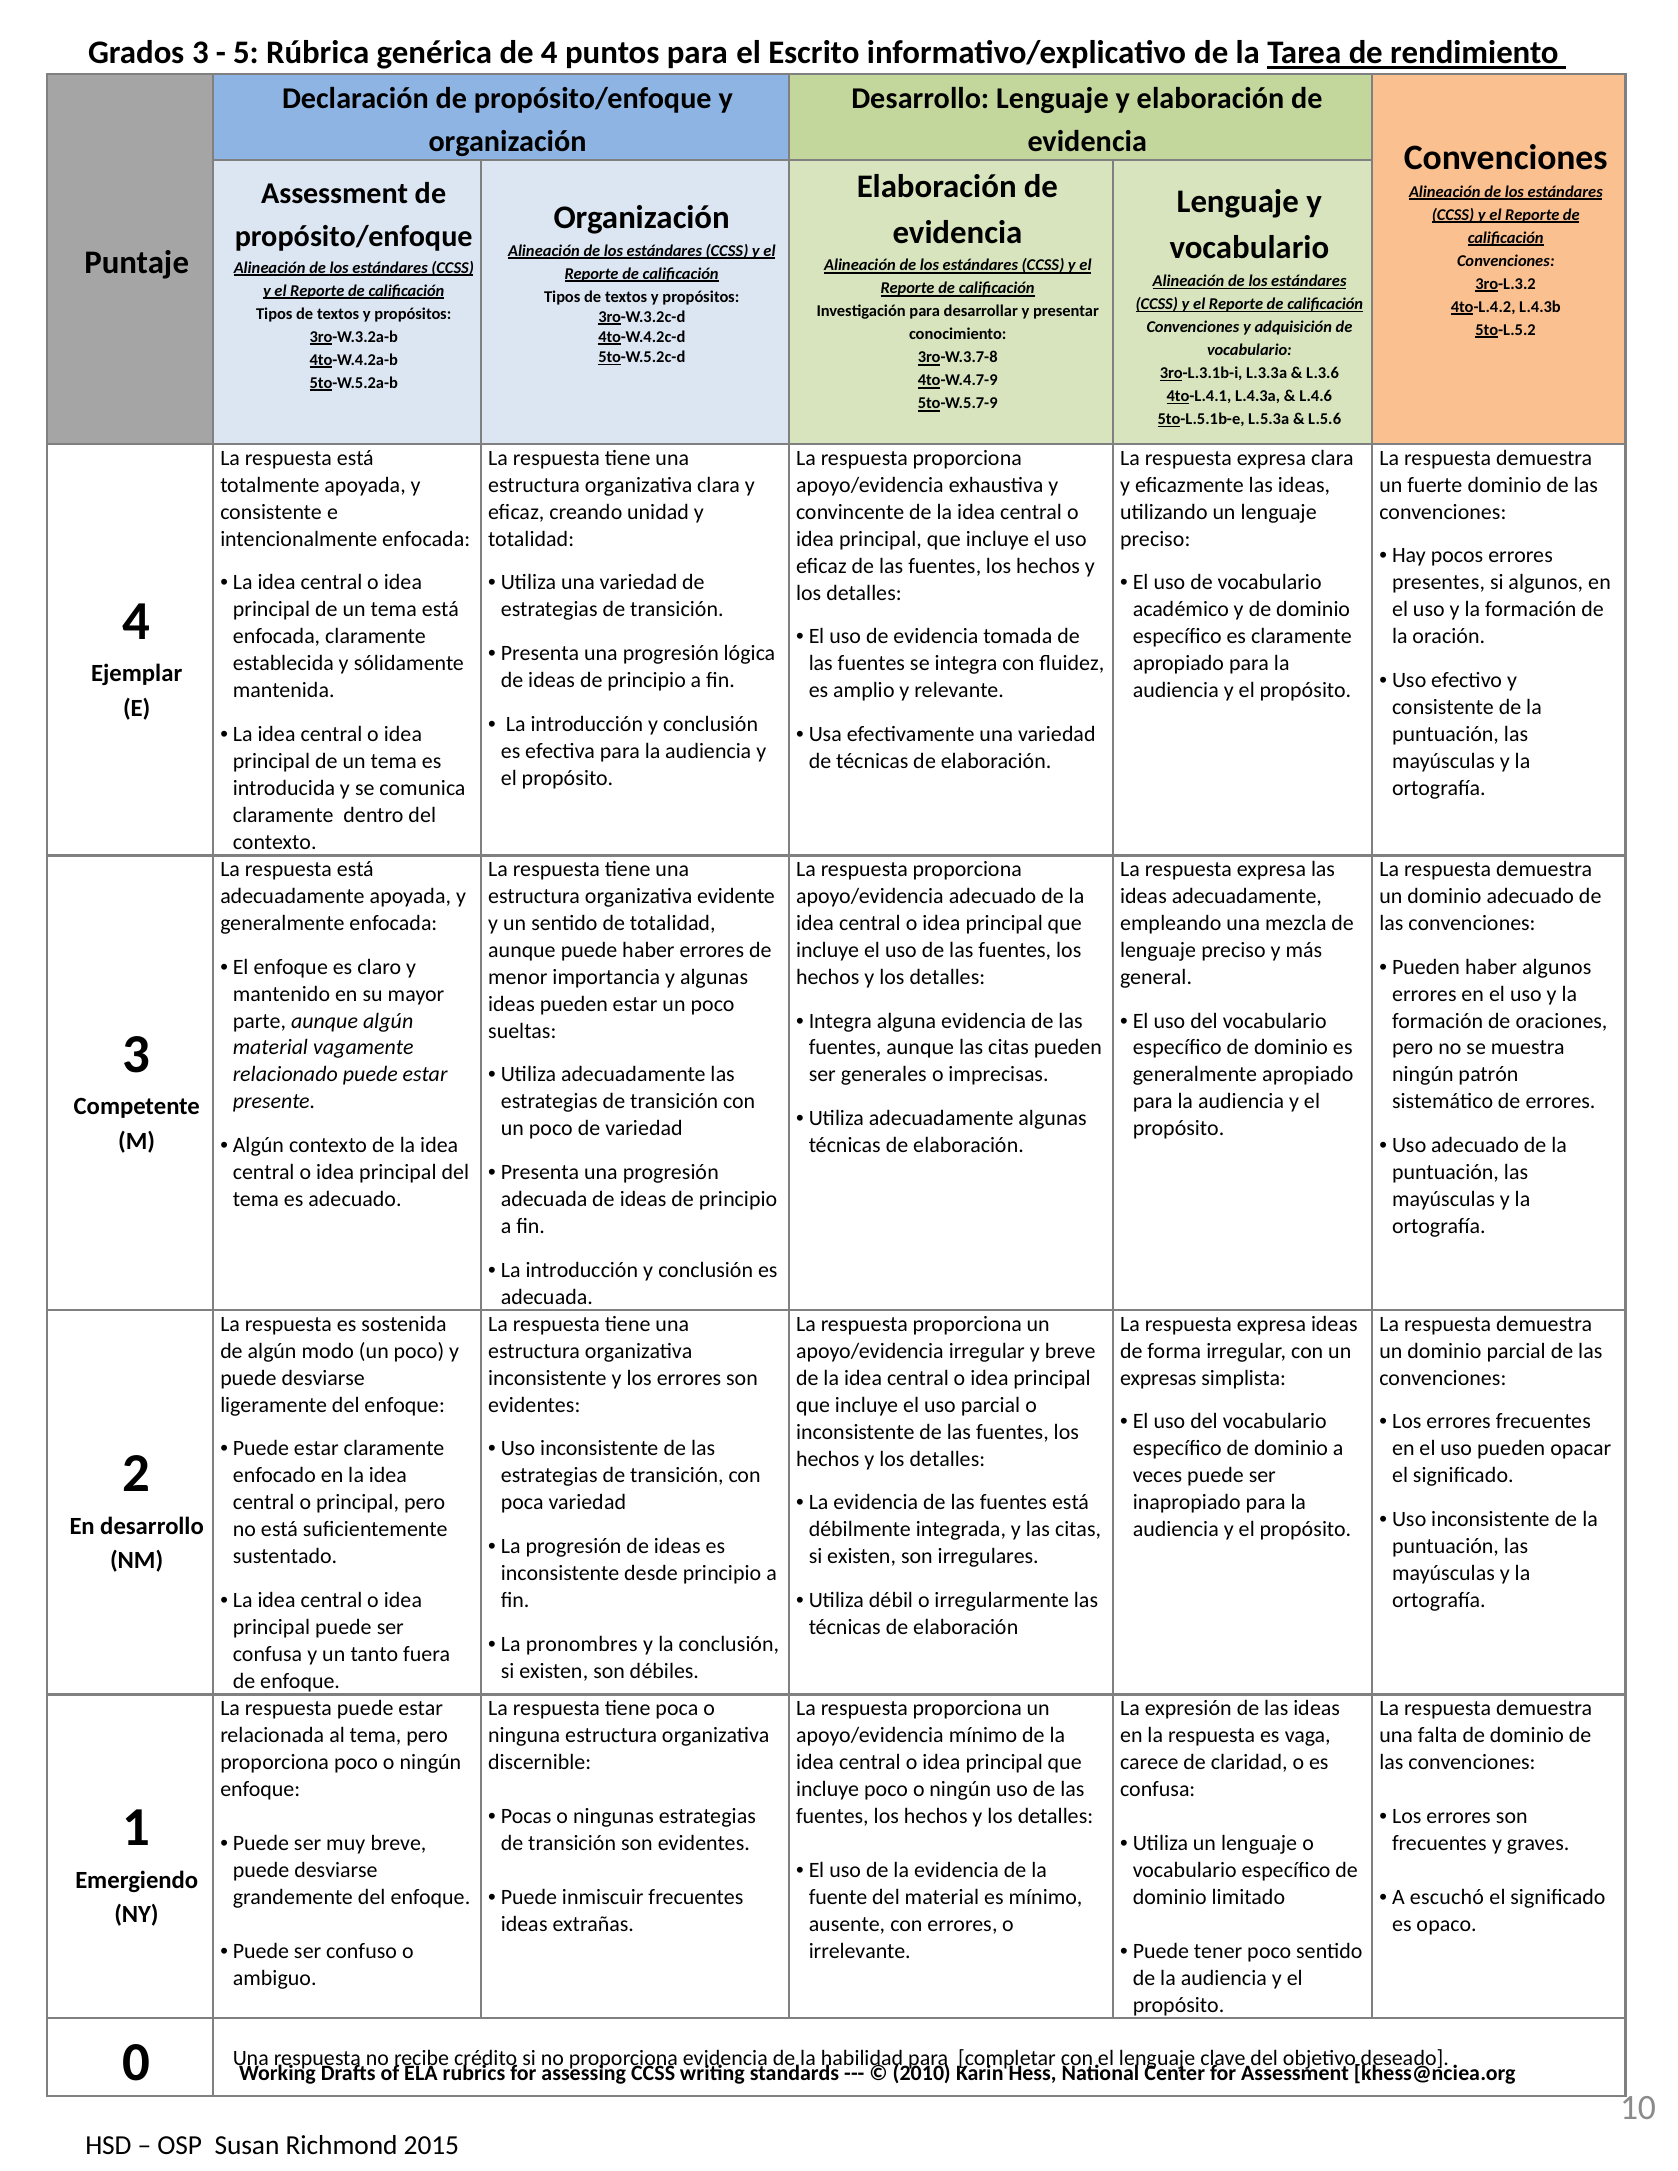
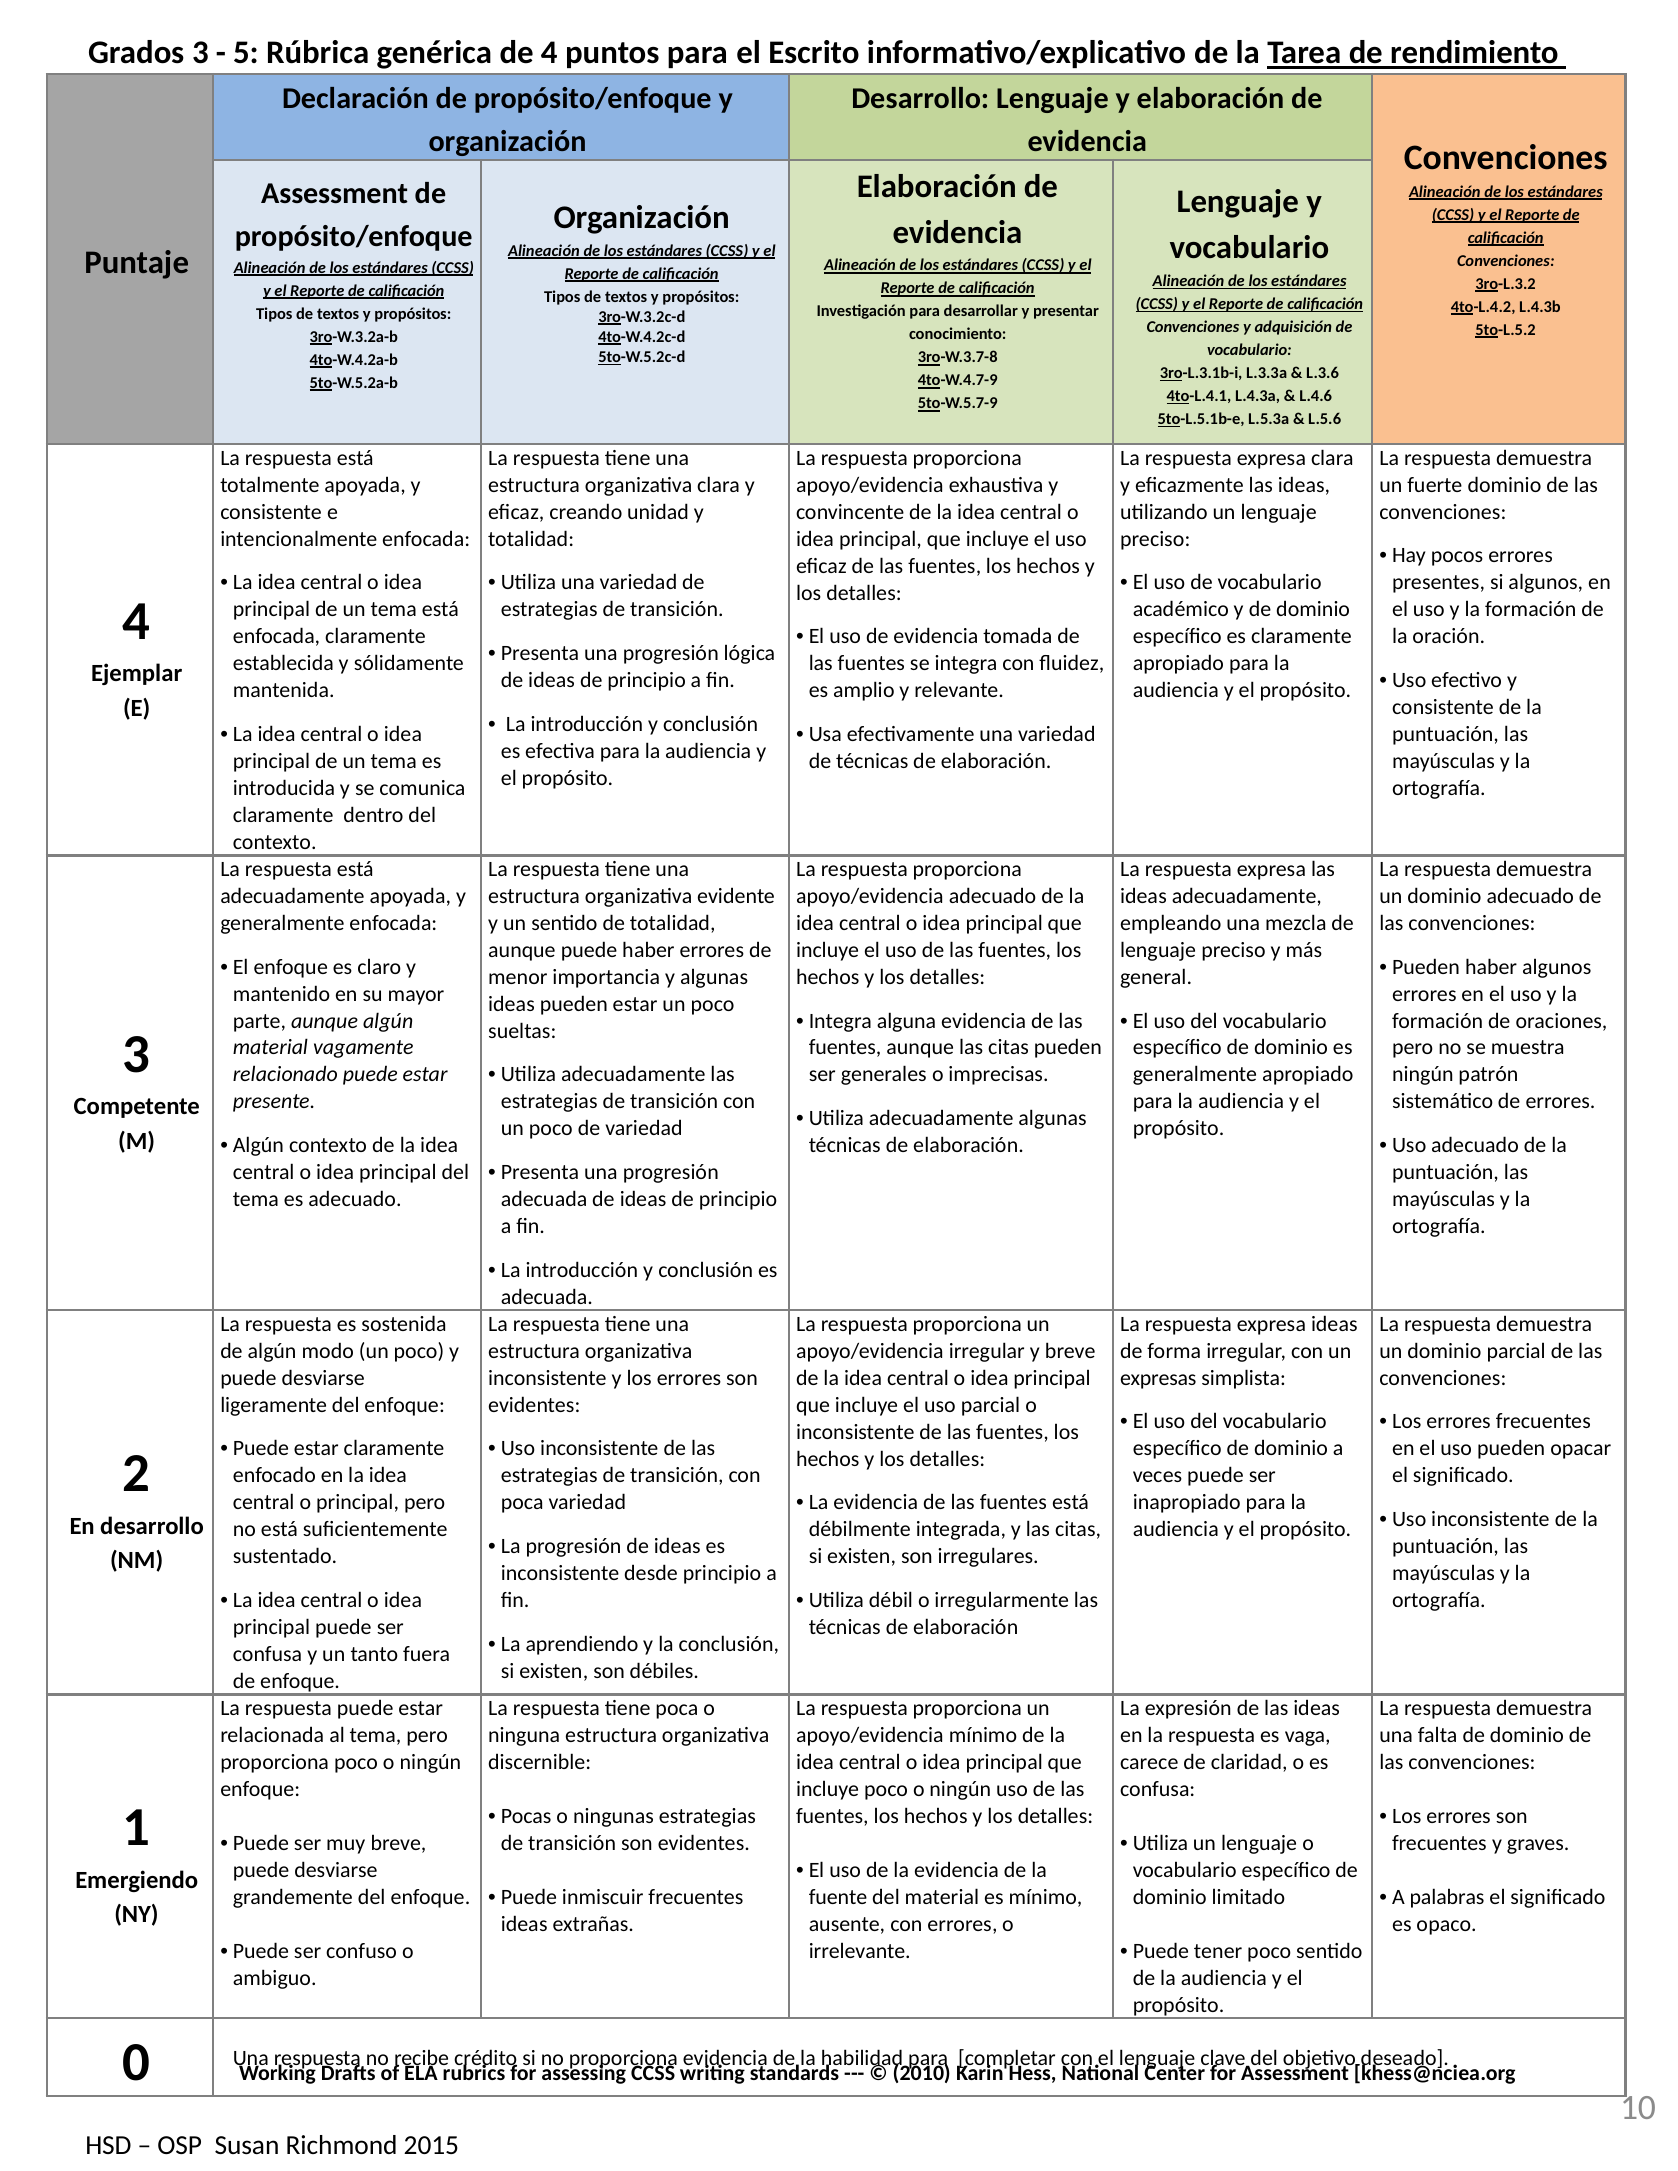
pronombres: pronombres -> aprendiendo
escuchó: escuchó -> palabras
